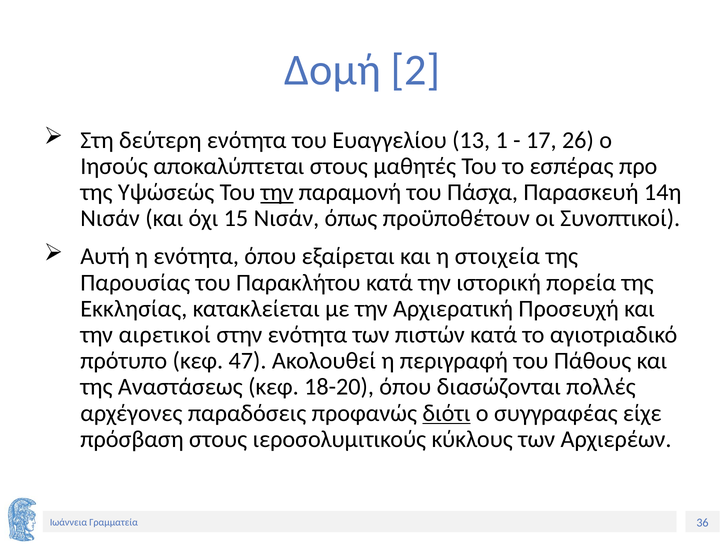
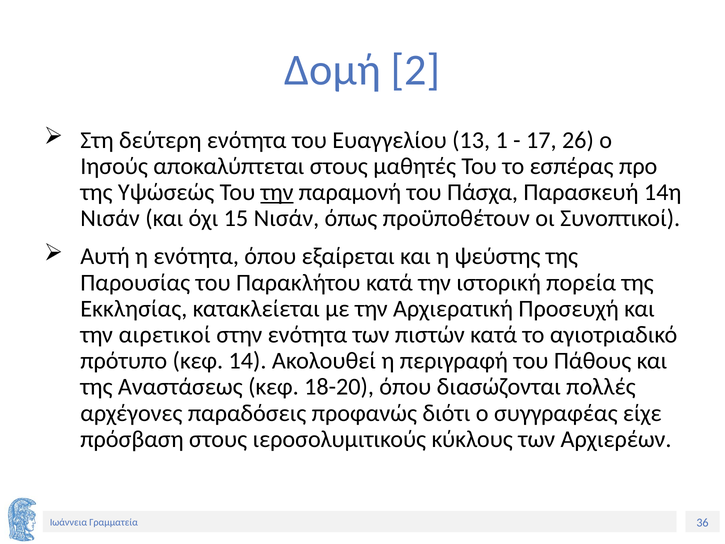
στοιχεία: στοιχεία -> ψεύστης
47: 47 -> 14
διότι underline: present -> none
